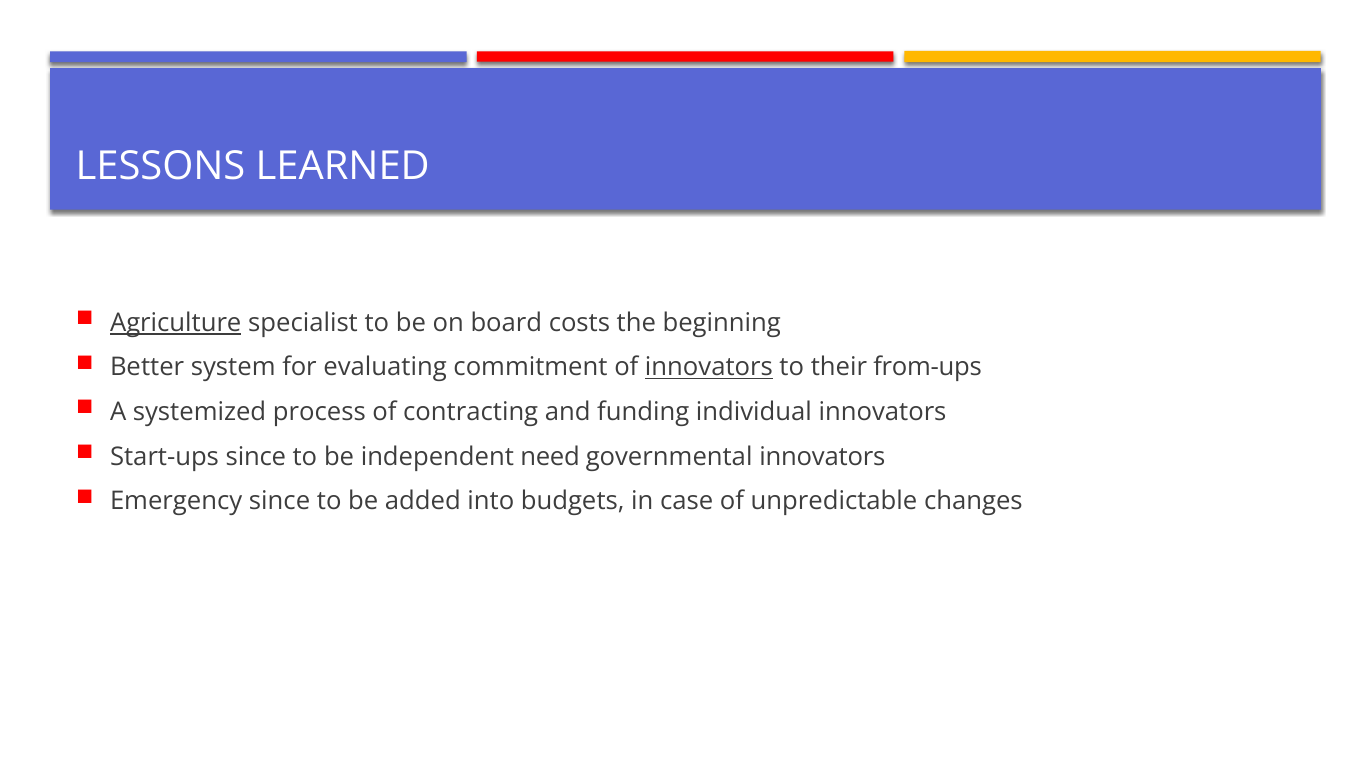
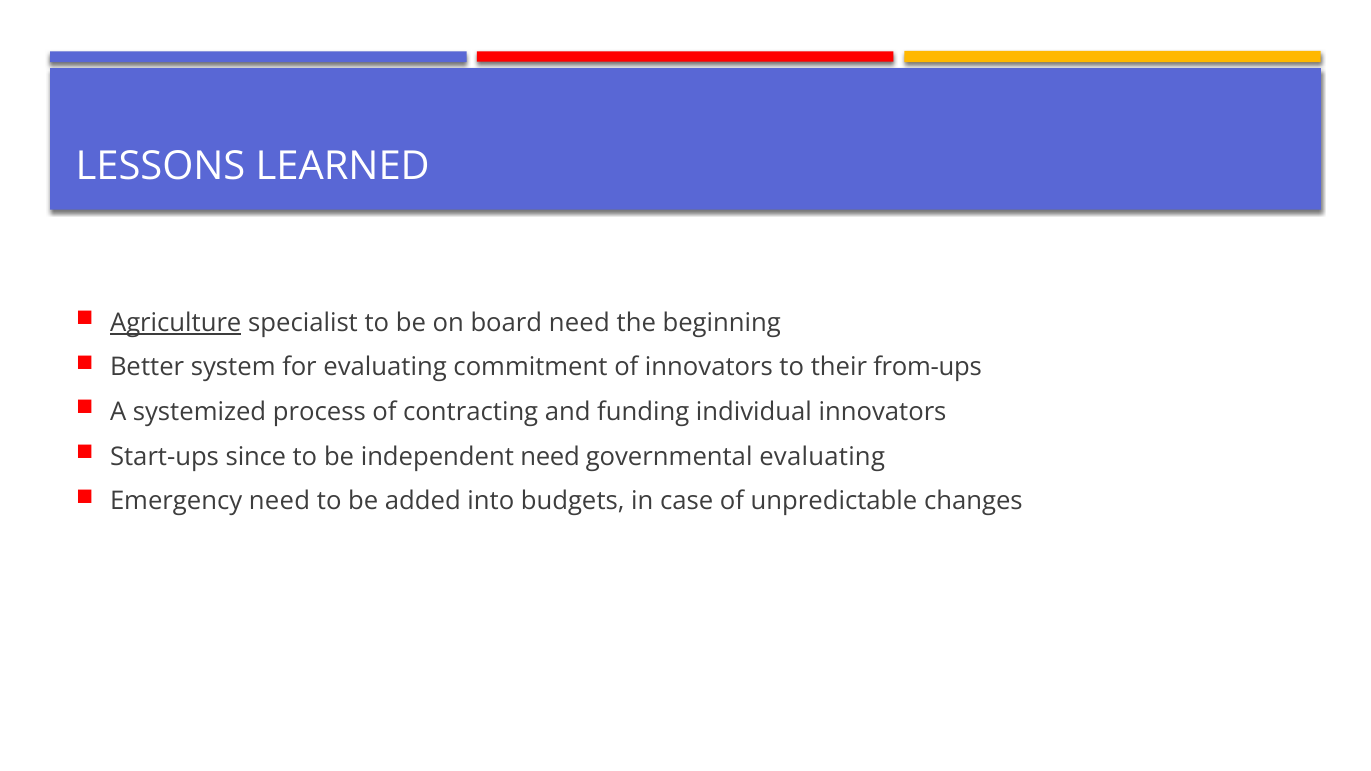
board costs: costs -> need
innovators at (709, 368) underline: present -> none
governmental innovators: innovators -> evaluating
Emergency since: since -> need
